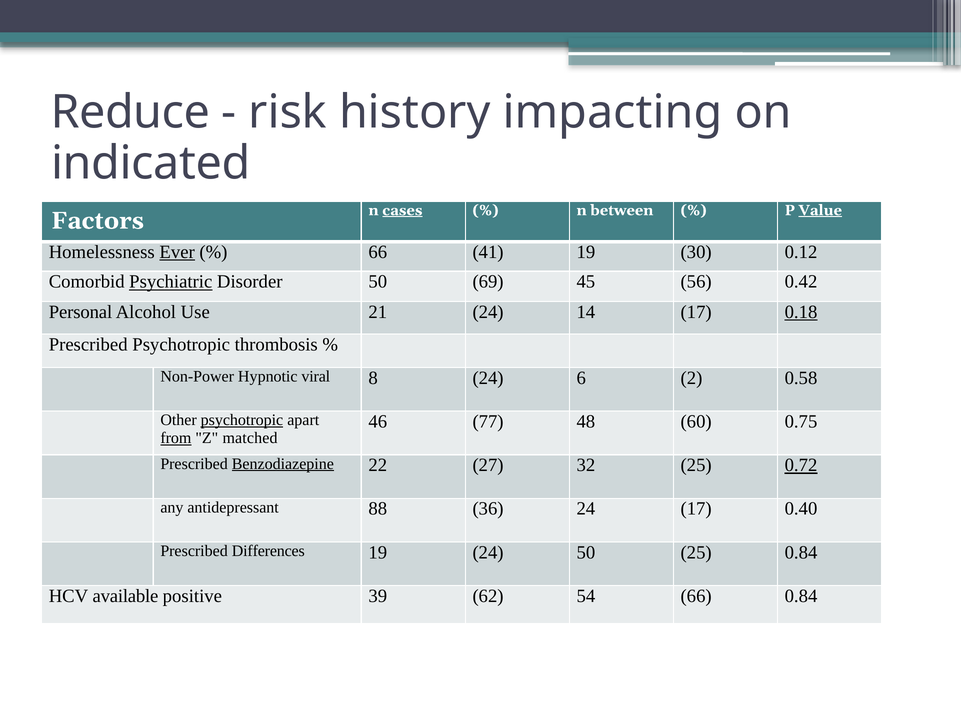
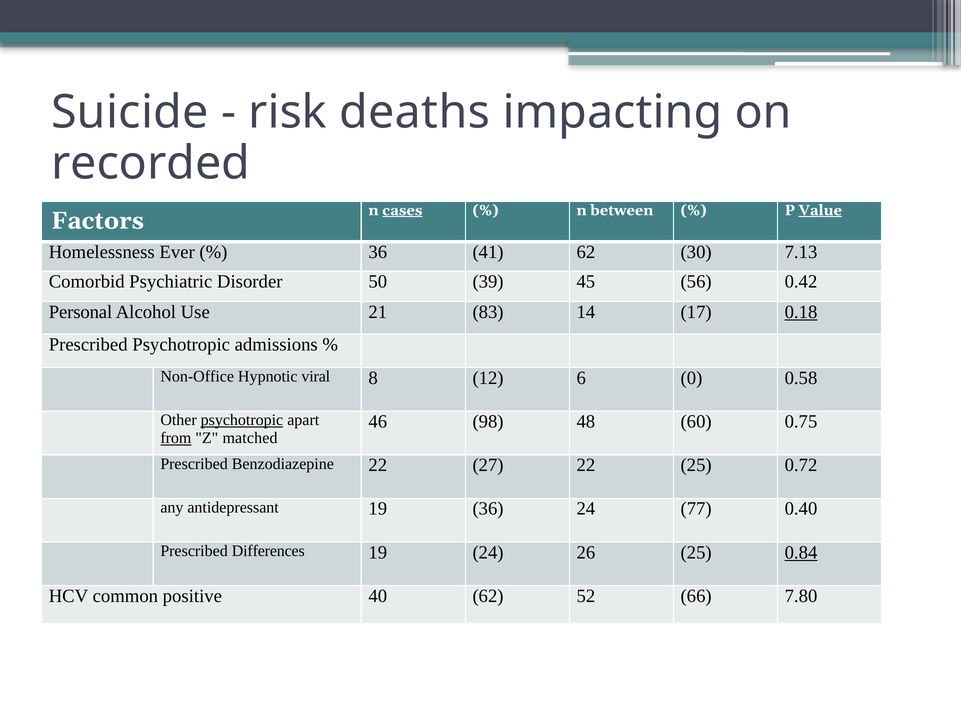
Reduce: Reduce -> Suicide
history: history -> deaths
indicated: indicated -> recorded
Ever underline: present -> none
66 at (378, 252): 66 -> 36
41 19: 19 -> 62
0.12: 0.12 -> 7.13
Psychiatric underline: present -> none
69: 69 -> 39
21 24: 24 -> 83
thrombosis: thrombosis -> admissions
Non-Power: Non-Power -> Non-Office
8 24: 24 -> 12
2: 2 -> 0
77: 77 -> 98
Benzodiazepine underline: present -> none
27 32: 32 -> 22
0.72 underline: present -> none
antidepressant 88: 88 -> 19
24 17: 17 -> 77
24 50: 50 -> 26
0.84 at (801, 552) underline: none -> present
available: available -> common
39: 39 -> 40
54: 54 -> 52
66 0.84: 0.84 -> 7.80
